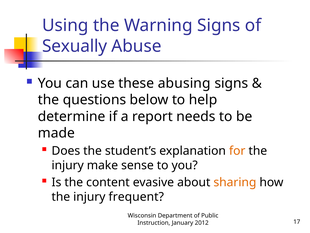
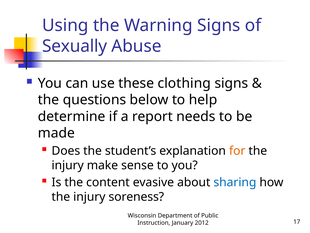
abusing: abusing -> clothing
sharing colour: orange -> blue
frequent: frequent -> soreness
